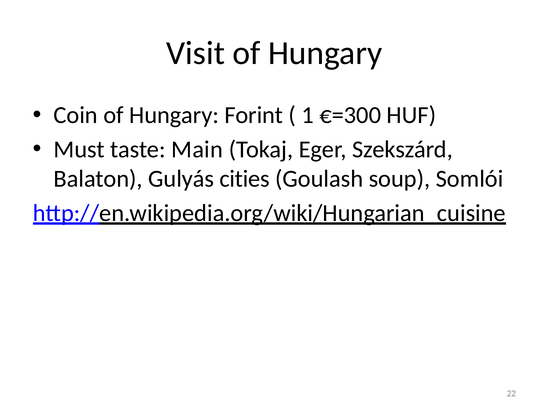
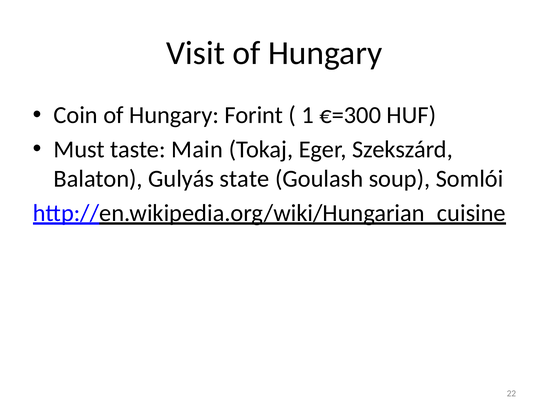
cities: cities -> state
